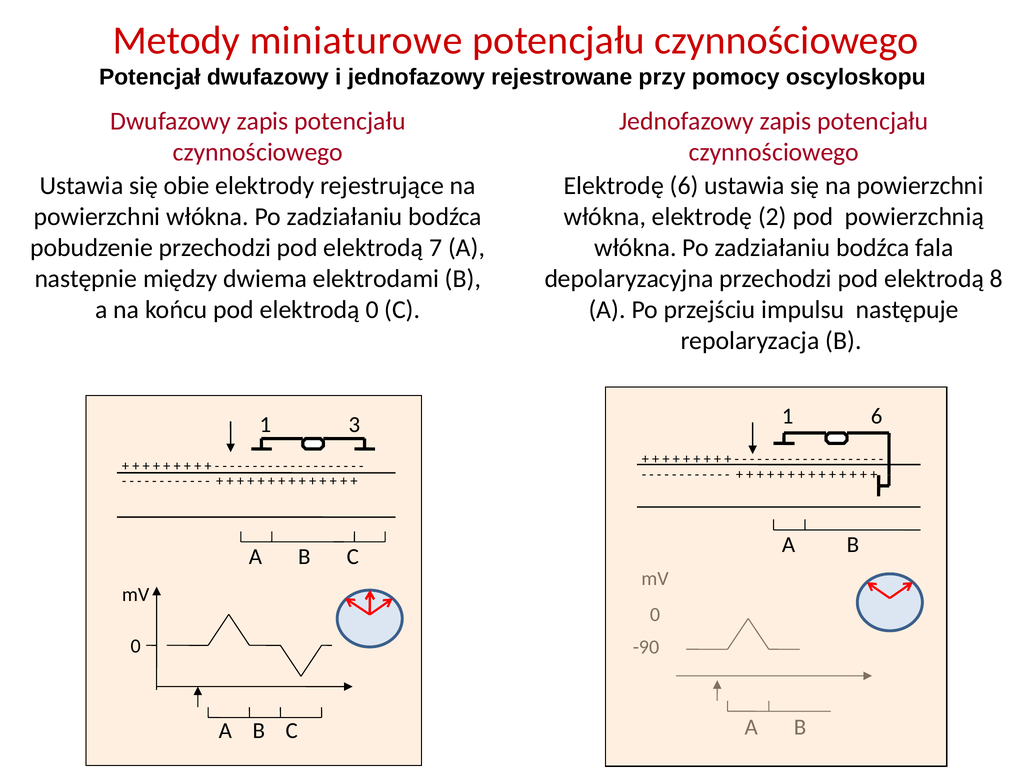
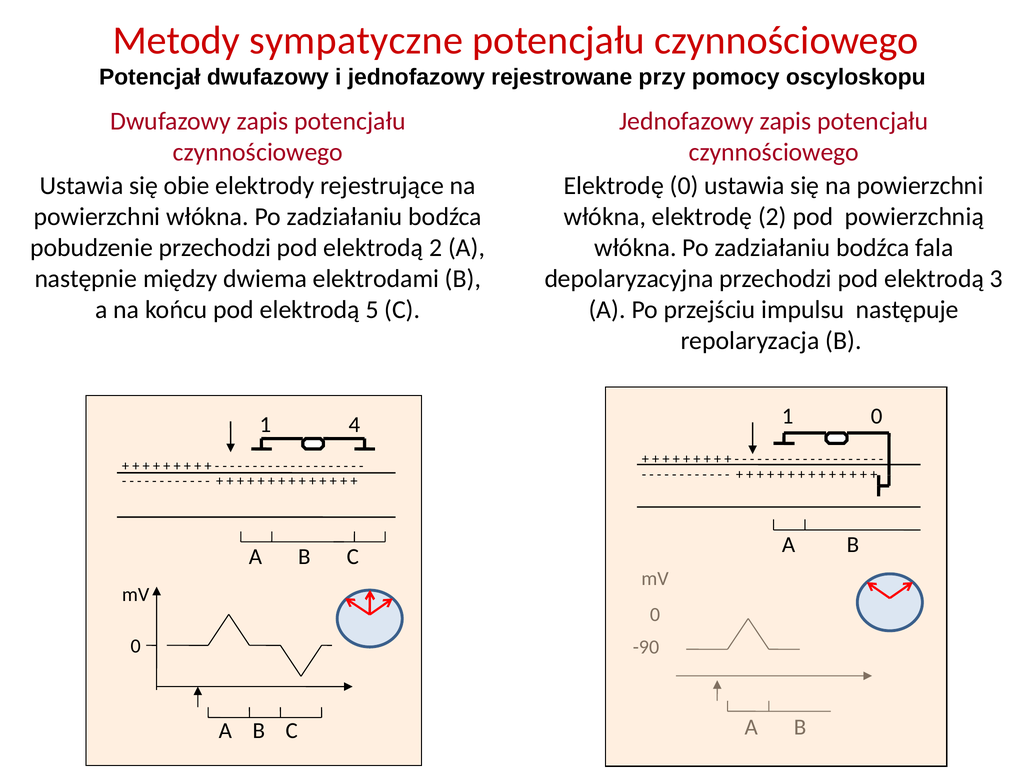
miniaturowe: miniaturowe -> sympatyczne
Elektrodę 6: 6 -> 0
elektrodą 7: 7 -> 2
8: 8 -> 3
elektrodą 0: 0 -> 5
1 6: 6 -> 0
3: 3 -> 4
